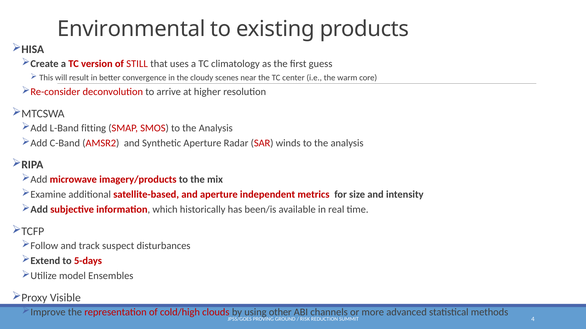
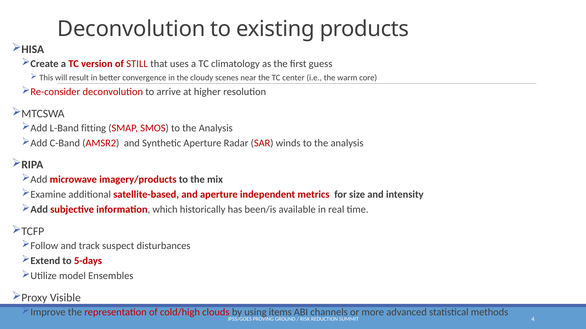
Environmental at (131, 29): Environmental -> Deconvolution
other: other -> items
